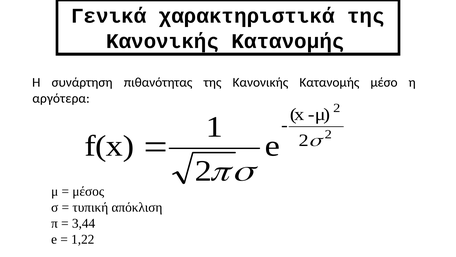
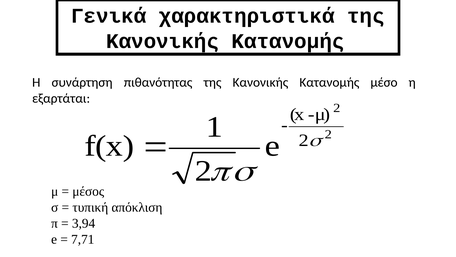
αργότερα: αργότερα -> εξαρτάται
3,44: 3,44 -> 3,94
1,22: 1,22 -> 7,71
